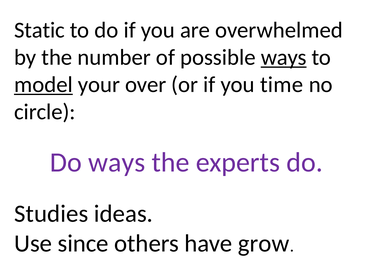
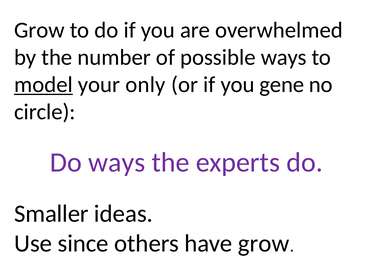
Static at (39, 30): Static -> Grow
ways at (284, 57) underline: present -> none
over: over -> only
time: time -> gene
Studies: Studies -> Smaller
